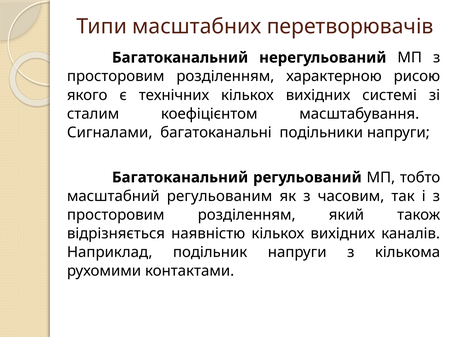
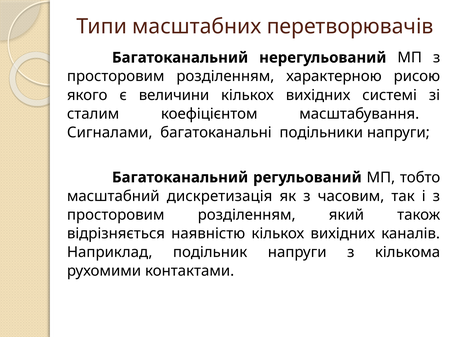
технічних: технічних -> величини
регульованим: регульованим -> дискретизація
